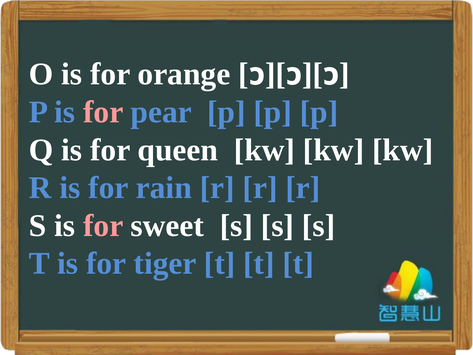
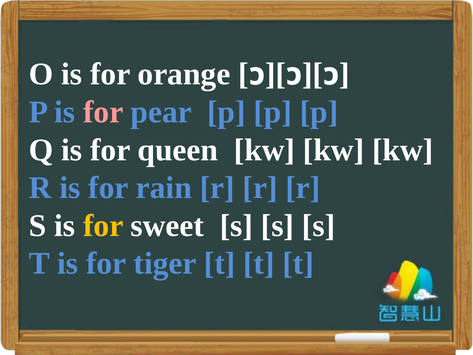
for at (103, 226) colour: pink -> yellow
